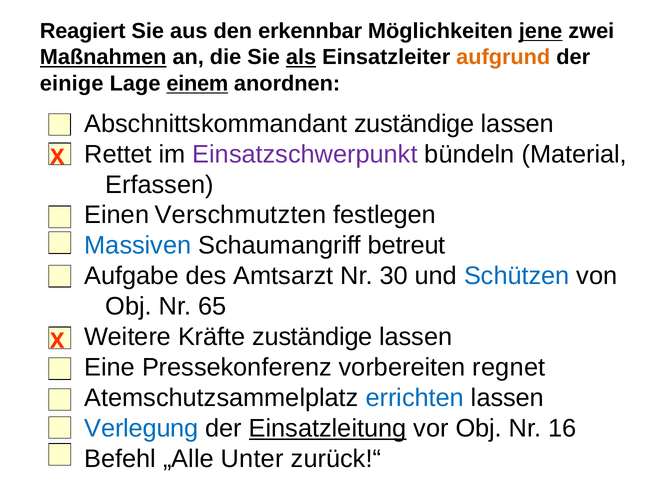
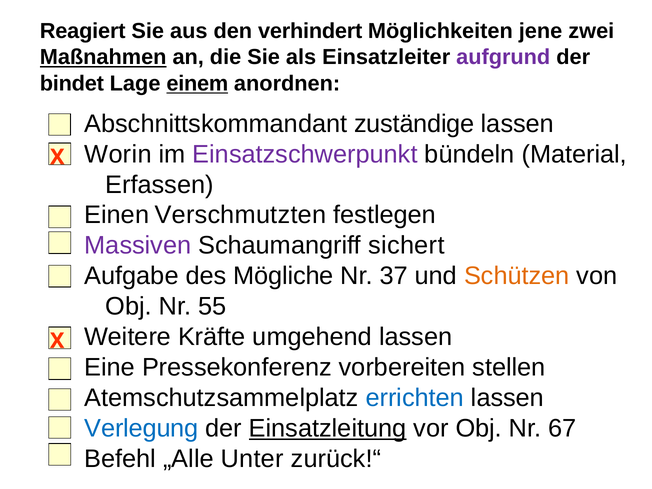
erkennbar: erkennbar -> verhindert
jene underline: present -> none
als underline: present -> none
aufgrund colour: orange -> purple
einige: einige -> bindet
Rettet: Rettet -> Worin
Massiven colour: blue -> purple
betreut: betreut -> sichert
Amtsarzt: Amtsarzt -> Mögliche
30: 30 -> 37
Schützen colour: blue -> orange
65: 65 -> 55
Kräfte zuständige: zuständige -> umgehend
regnet: regnet -> stellen
16: 16 -> 67
